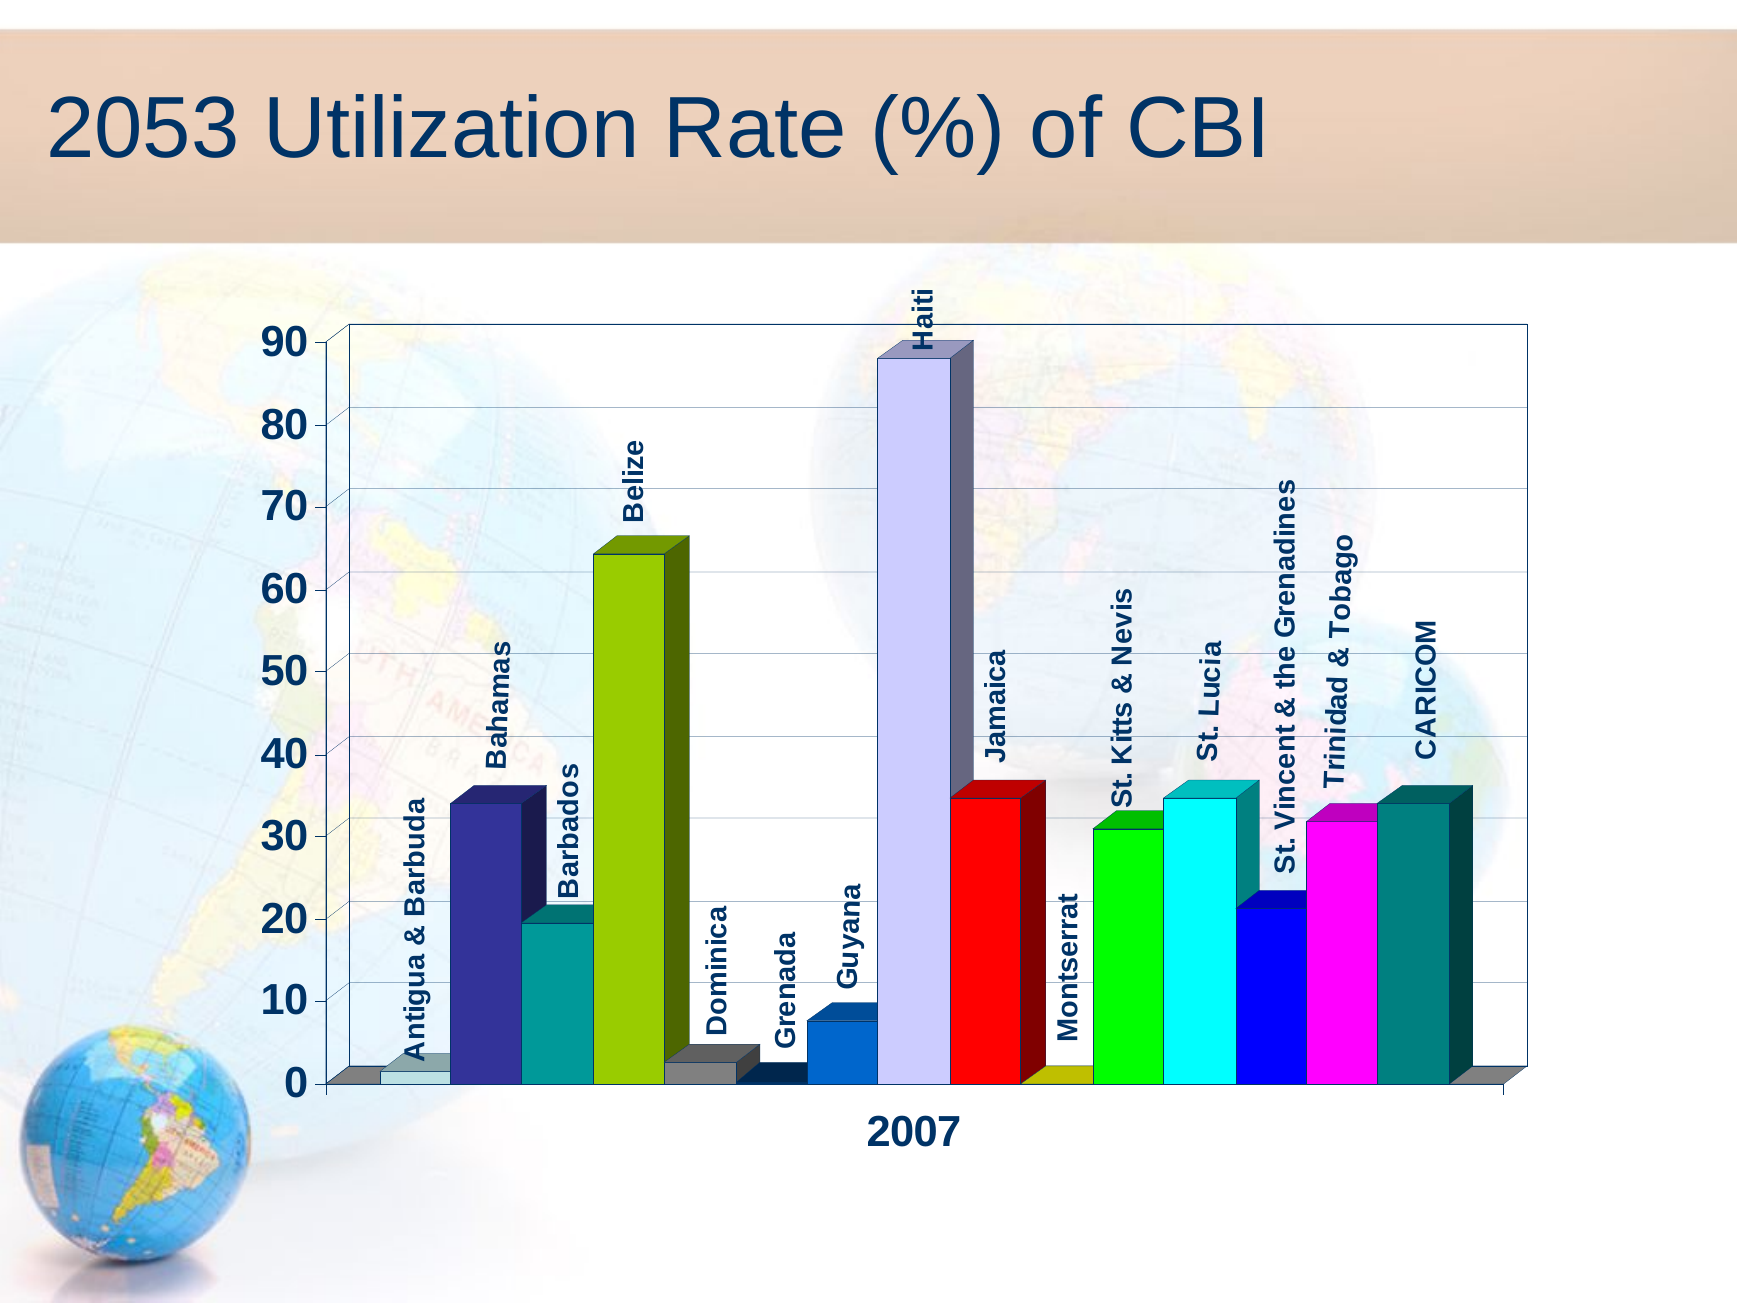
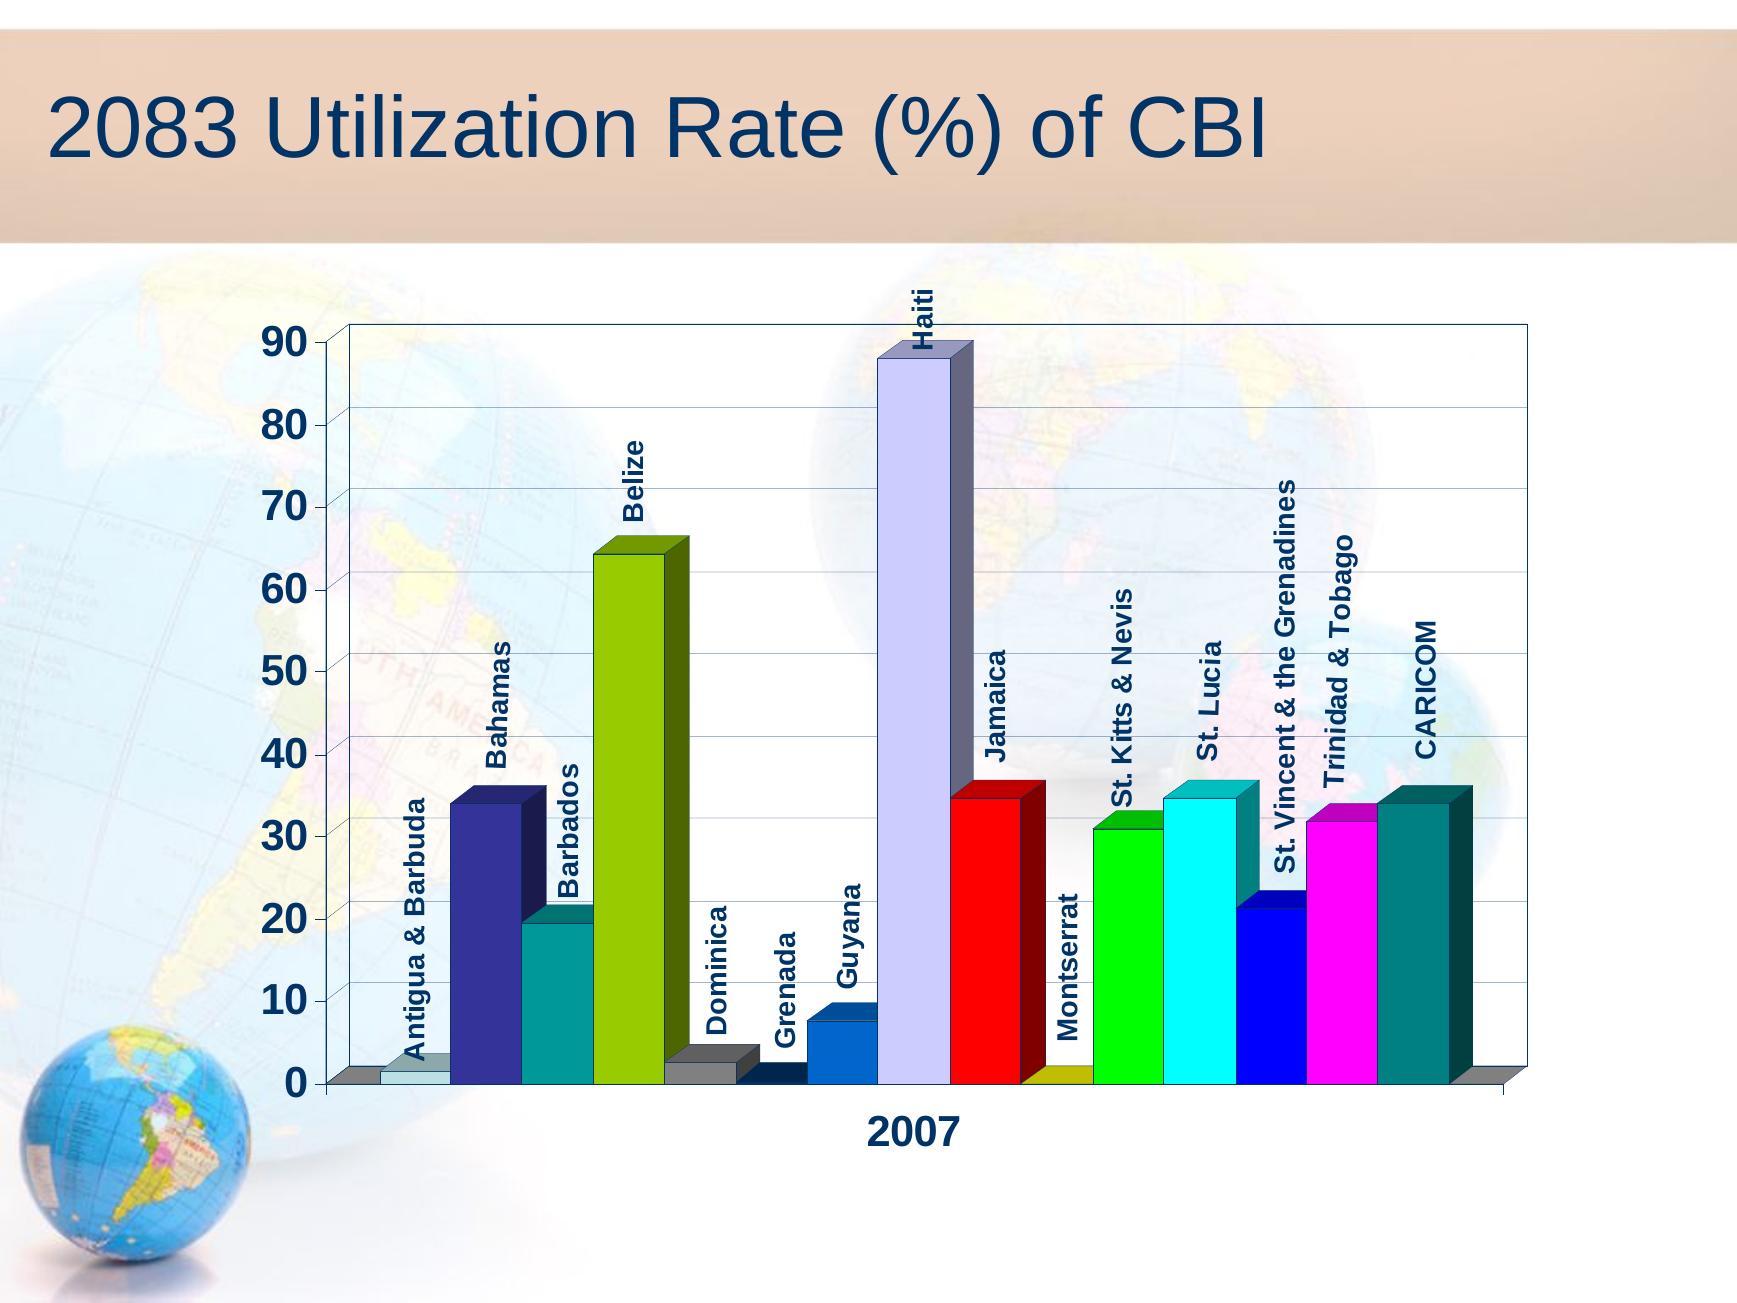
2053: 2053 -> 2083
